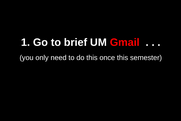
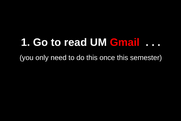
brief: brief -> read
